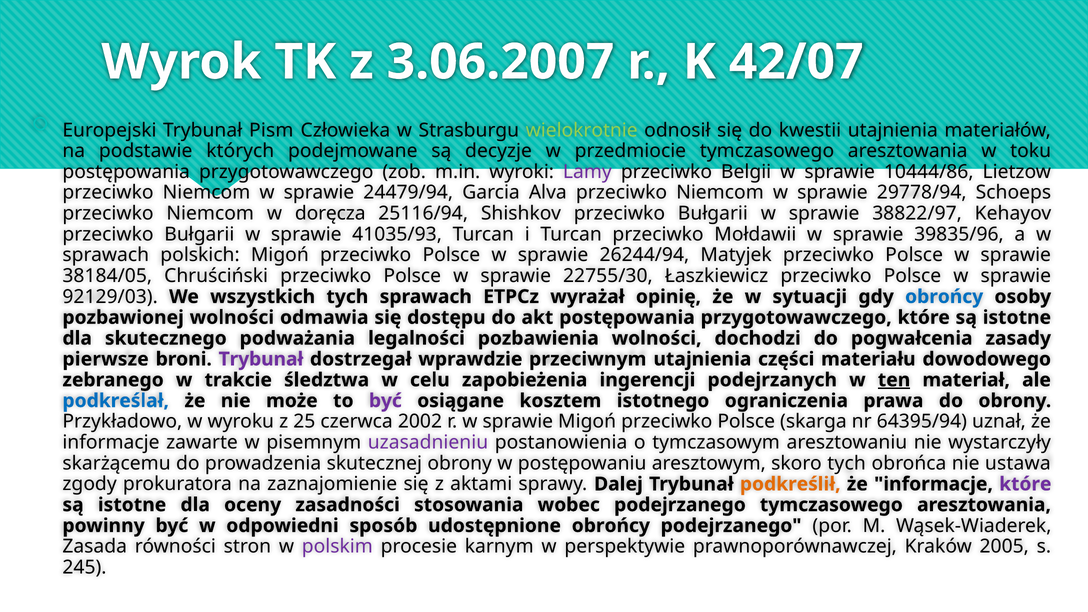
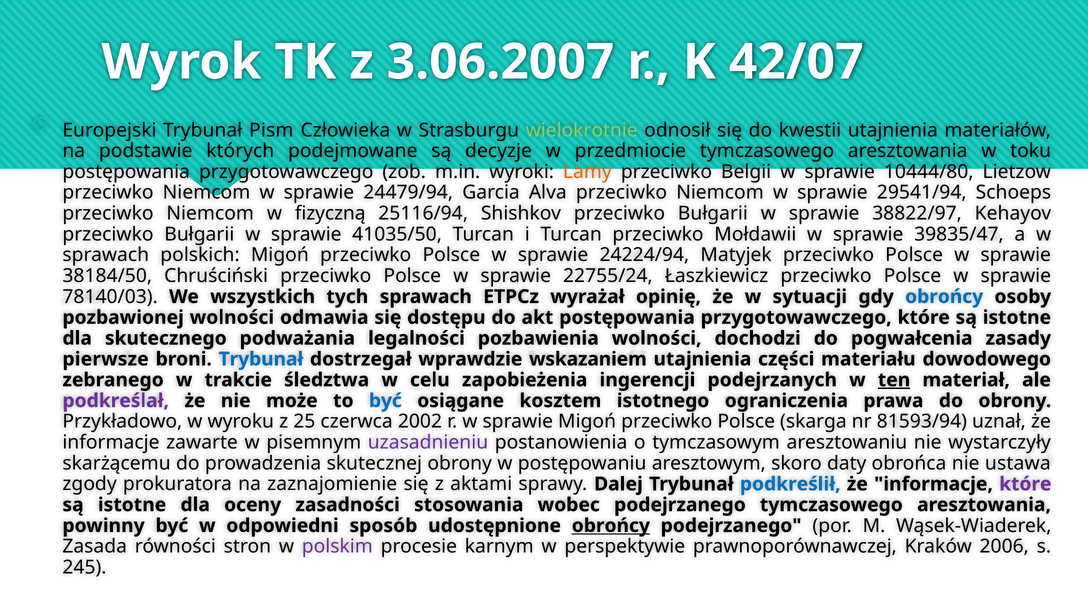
Lamy colour: purple -> orange
10444/86: 10444/86 -> 10444/80
29778/94: 29778/94 -> 29541/94
doręcza: doręcza -> fizyczną
41035/93: 41035/93 -> 41035/50
39835/96: 39835/96 -> 39835/47
26244/94: 26244/94 -> 24224/94
38184/05: 38184/05 -> 38184/50
22755/30: 22755/30 -> 22755/24
92129/03: 92129/03 -> 78140/03
Trybunał at (261, 359) colour: purple -> blue
przeciwnym: przeciwnym -> wskazaniem
podkreślał colour: blue -> purple
być at (385, 401) colour: purple -> blue
64395/94: 64395/94 -> 81593/94
skoro tych: tych -> daty
podkreślił colour: orange -> blue
obrońcy at (611, 526) underline: none -> present
2005: 2005 -> 2006
